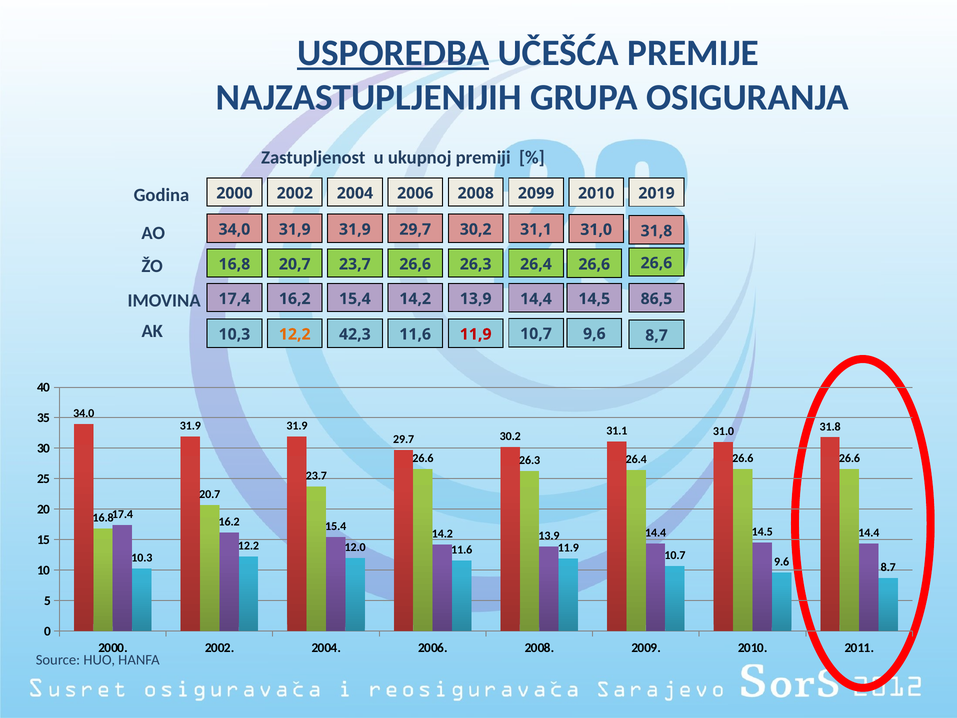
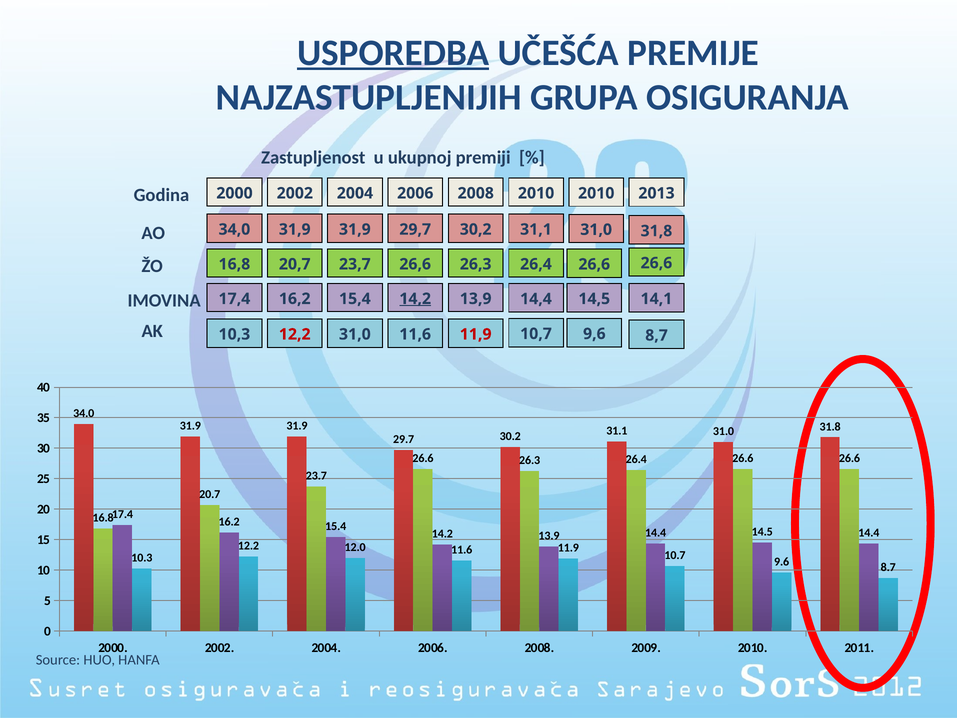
2099 at (536, 193): 2099 -> 2010
2019: 2019 -> 2013
14,2 underline: none -> present
86,5: 86,5 -> 14,1
12,2 colour: orange -> red
42,3 at (355, 334): 42,3 -> 31,0
